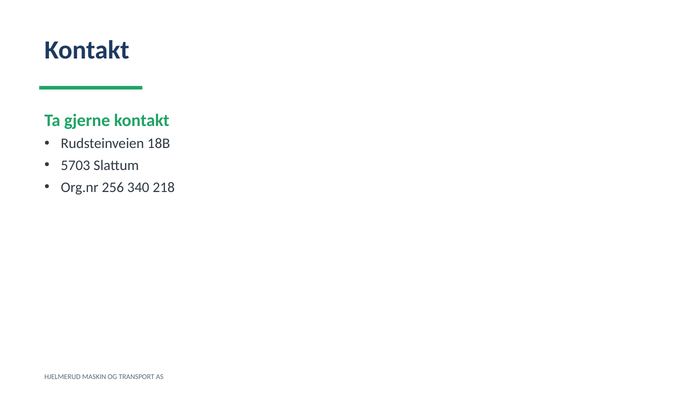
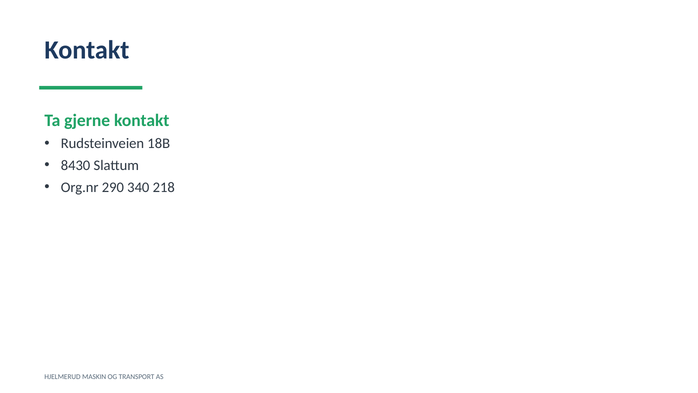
5703: 5703 -> 8430
256: 256 -> 290
